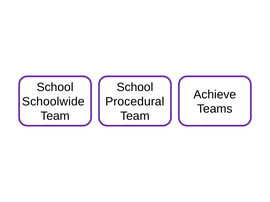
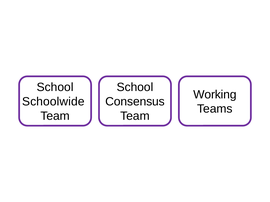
Achieve: Achieve -> Working
Procedural: Procedural -> Consensus
